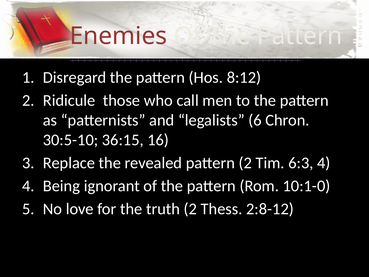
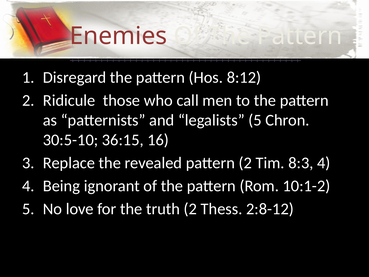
legalists 6: 6 -> 5
6:3: 6:3 -> 8:3
10:1-0: 10:1-0 -> 10:1-2
